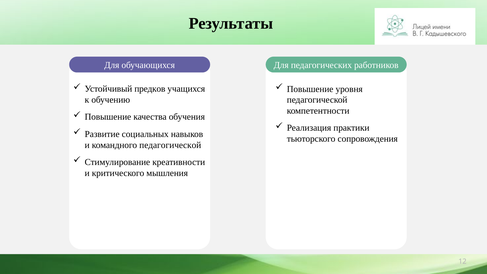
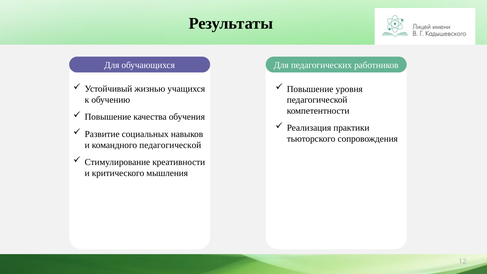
предков: предков -> жизнью
